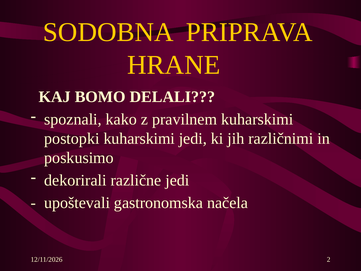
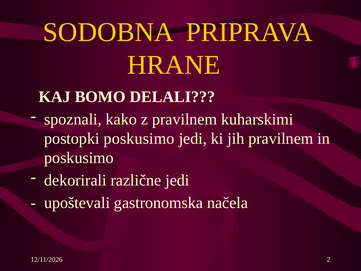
postopki kuharskimi: kuharskimi -> poskusimo
jih različnimi: različnimi -> pravilnem
